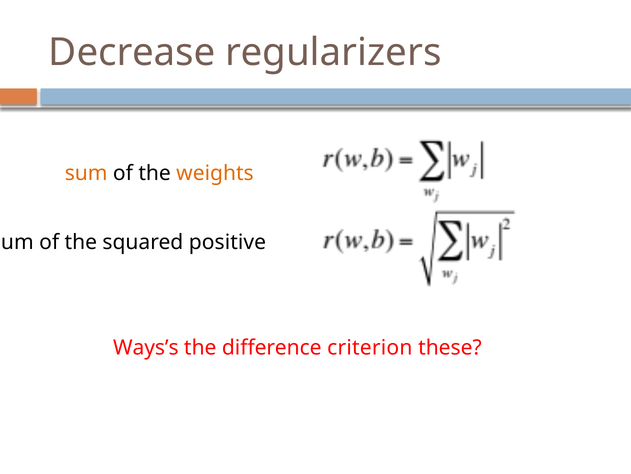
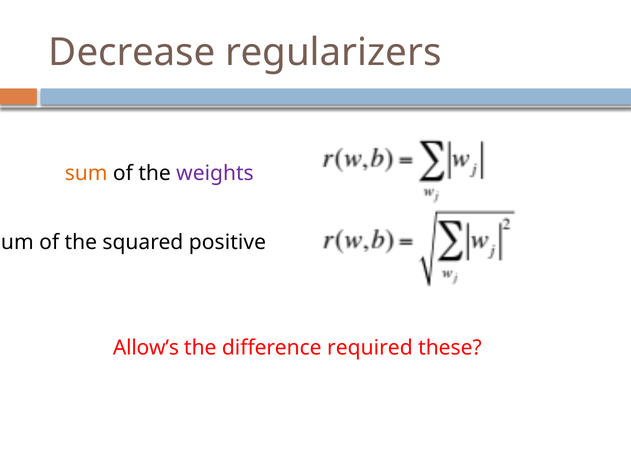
weights colour: orange -> purple
Ways’s: Ways’s -> Allow’s
criterion: criterion -> required
